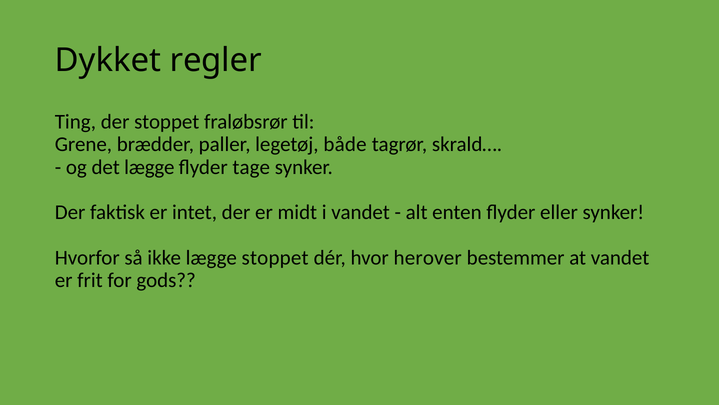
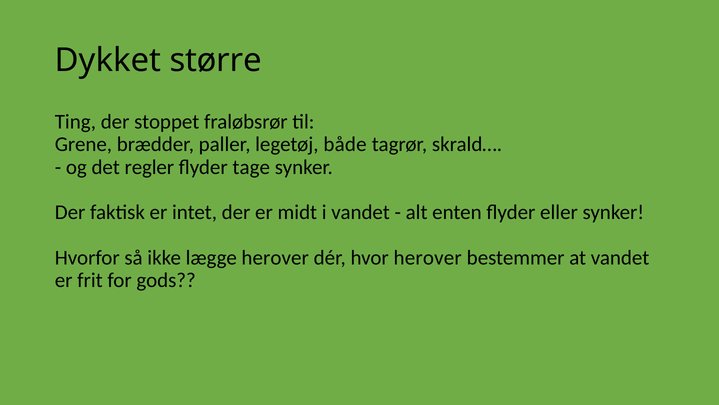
regler: regler -> større
det lægge: lægge -> regler
lægge stoppet: stoppet -> herover
